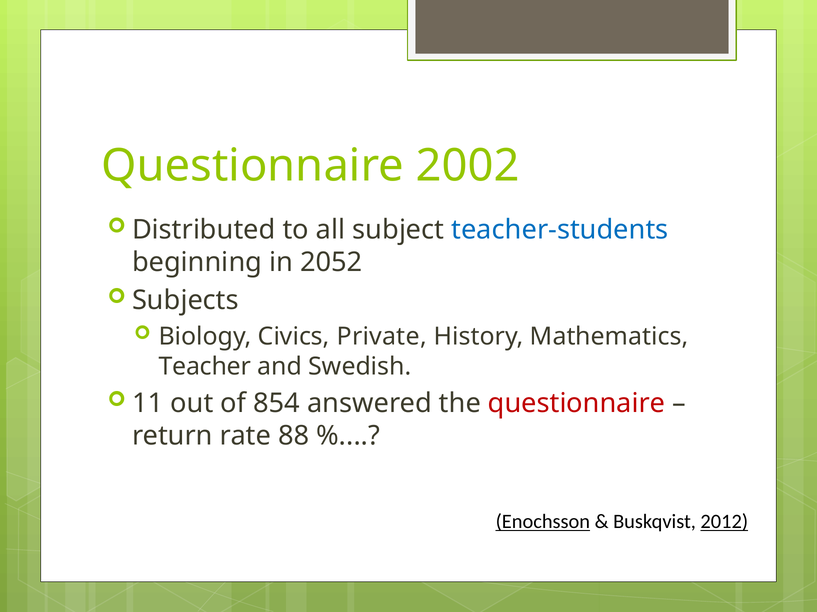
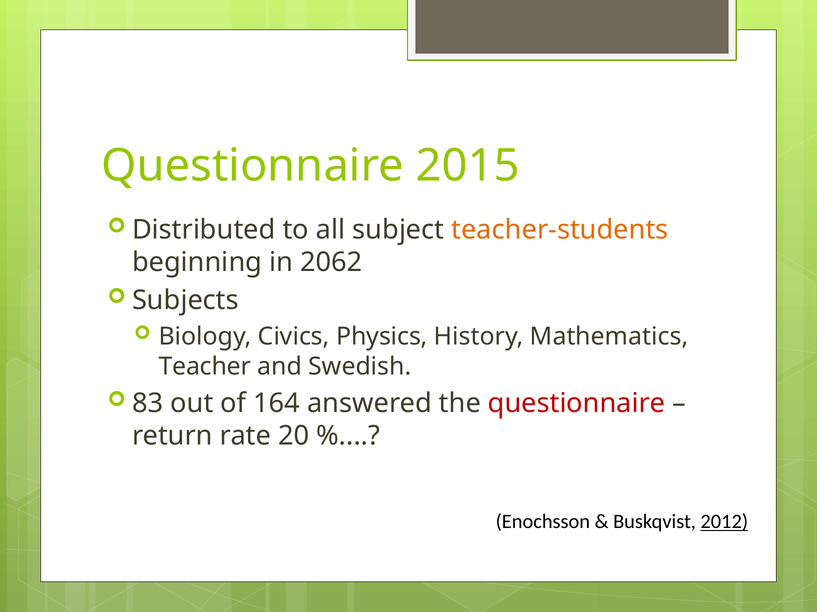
2002: 2002 -> 2015
teacher-students colour: blue -> orange
2052: 2052 -> 2062
Private: Private -> Physics
11: 11 -> 83
854: 854 -> 164
88: 88 -> 20
Enochsson underline: present -> none
